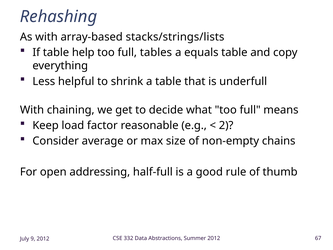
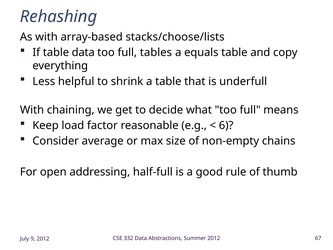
stacks/strings/lists: stacks/strings/lists -> stacks/choose/lists
table help: help -> data
2: 2 -> 6
